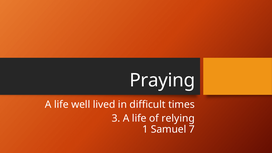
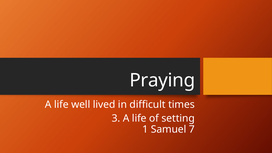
relying: relying -> setting
